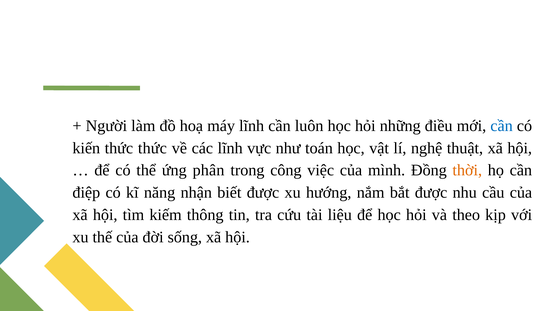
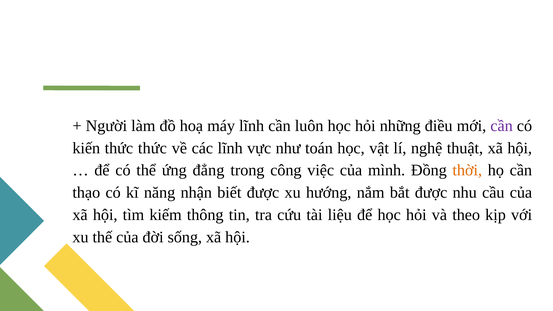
cần at (502, 126) colour: blue -> purple
phân: phân -> đẳng
điệp: điệp -> thạo
